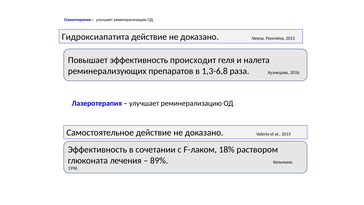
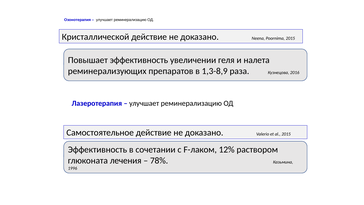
Гидроксиапатита: Гидроксиапатита -> Кристаллической
происходит: происходит -> увеличении
1,3-6,8: 1,3-6,8 -> 1,3-8,9
18%: 18% -> 12%
89%: 89% -> 78%
